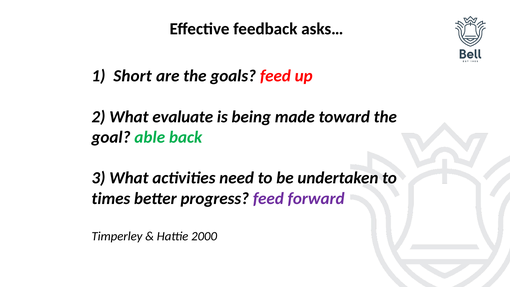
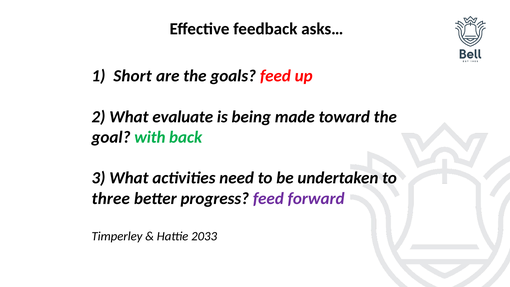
able: able -> with
times: times -> three
2000: 2000 -> 2033
